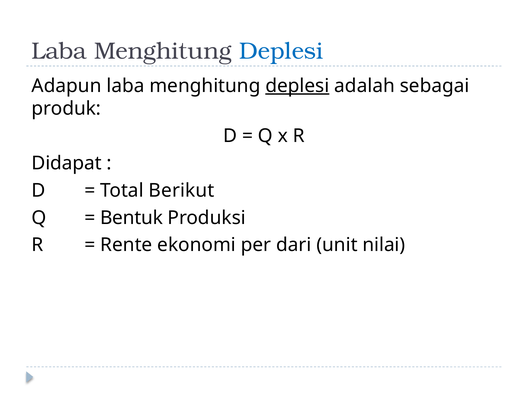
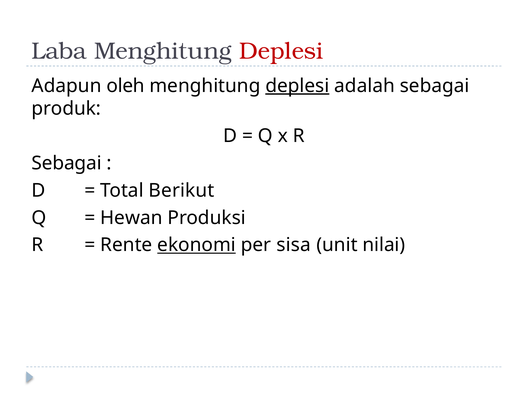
Deplesi at (281, 51) colour: blue -> red
Adapun laba: laba -> oleh
Didapat at (67, 163): Didapat -> Sebagai
Bentuk: Bentuk -> Hewan
ekonomi underline: none -> present
dari: dari -> sisa
